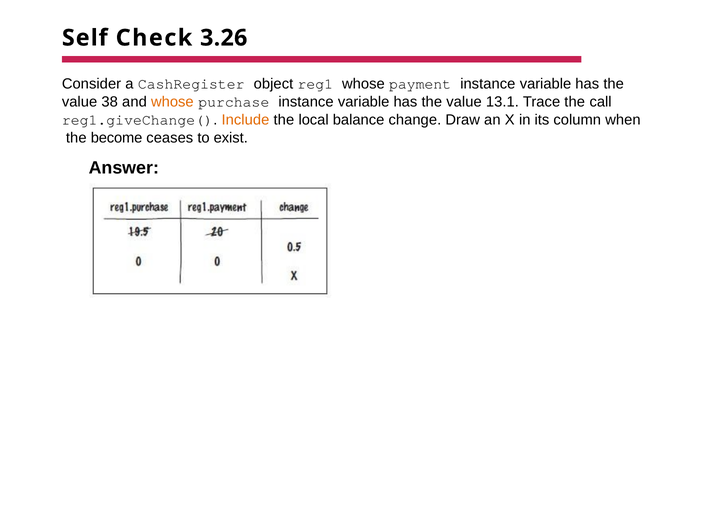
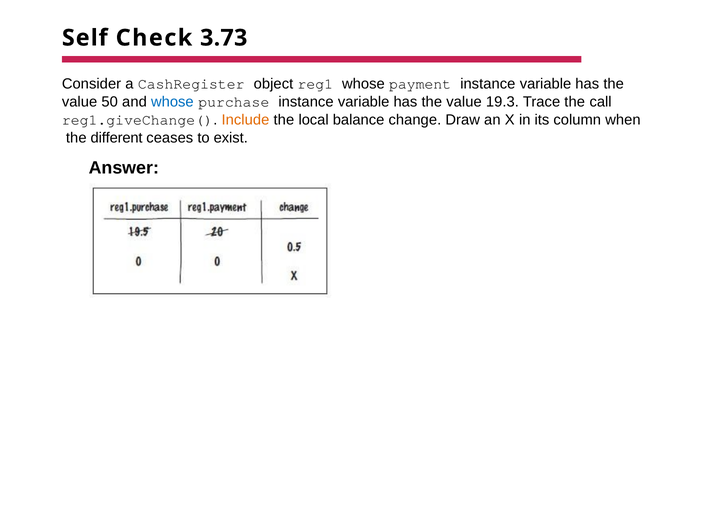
3.26: 3.26 -> 3.73
38: 38 -> 50
whose at (172, 102) colour: orange -> blue
13.1: 13.1 -> 19.3
become: become -> different
